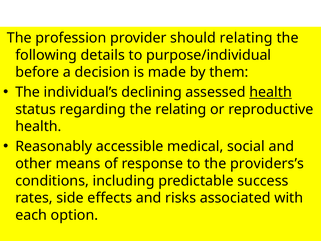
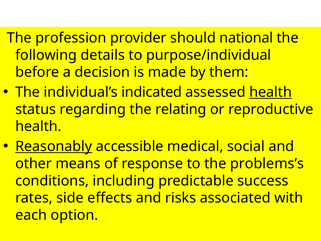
should relating: relating -> national
declining: declining -> indicated
Reasonably underline: none -> present
providers’s: providers’s -> problems’s
